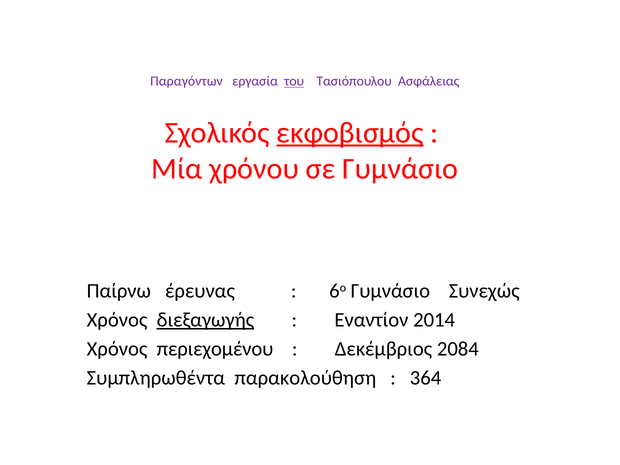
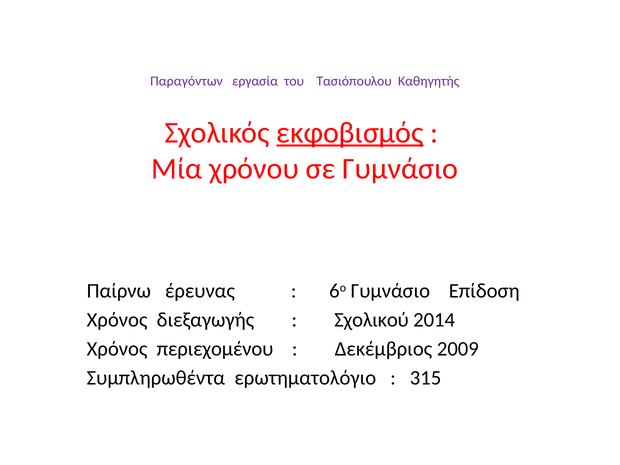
του underline: present -> none
Ασφάλειας: Ασφάλειας -> Καθηγητής
Συνεχώς: Συνεχώς -> Επίδοση
διεξαγωγής underline: present -> none
Εναντίον: Εναντίον -> Σχολικού
2084: 2084 -> 2009
παρακολούθηση: παρακολούθηση -> ερωτηματολόγιο
364: 364 -> 315
